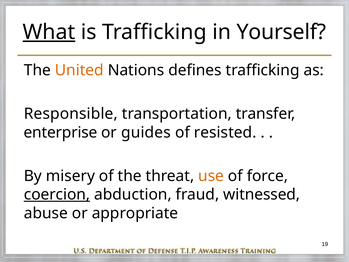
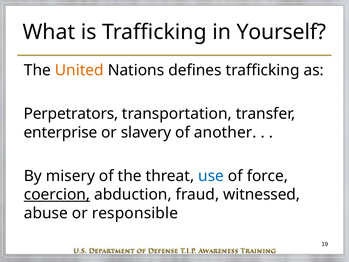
What underline: present -> none
Responsible: Responsible -> Perpetrators
guides: guides -> slavery
resisted: resisted -> another
use colour: orange -> blue
appropriate: appropriate -> responsible
